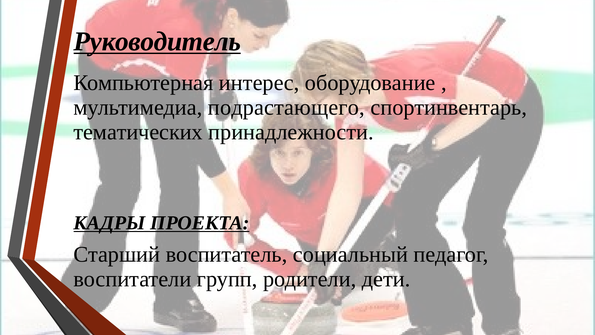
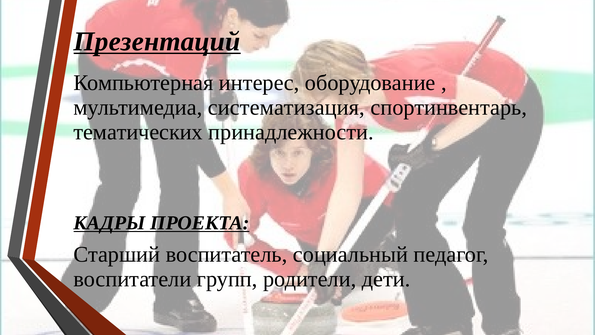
Руководитель: Руководитель -> Презентаций
подрастающего: подрастающего -> систематизация
